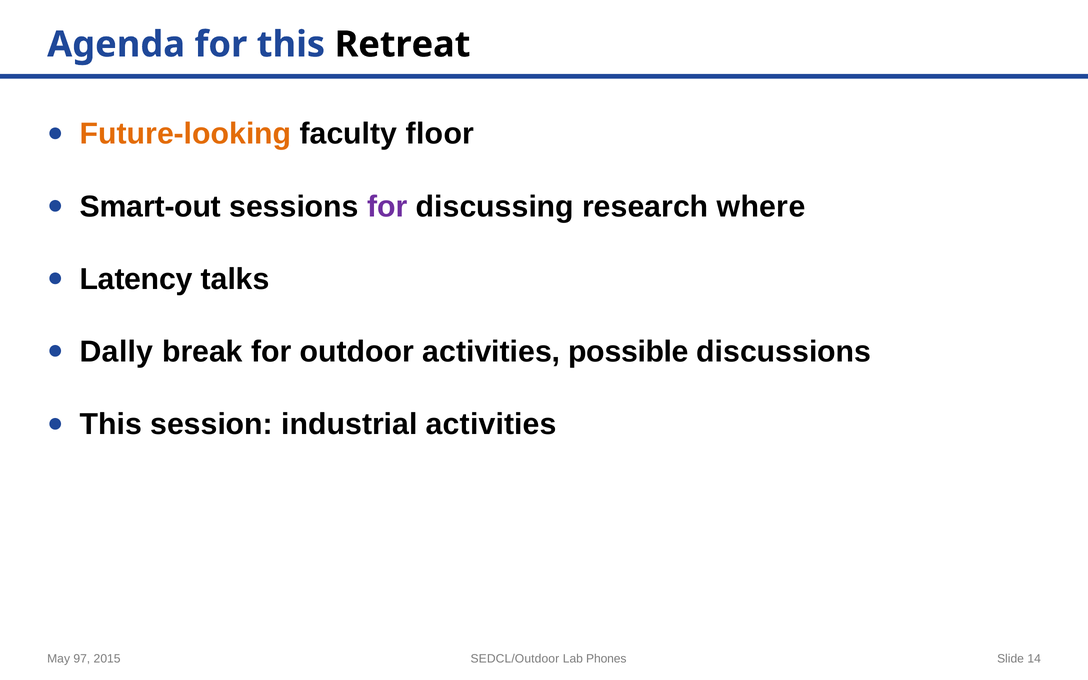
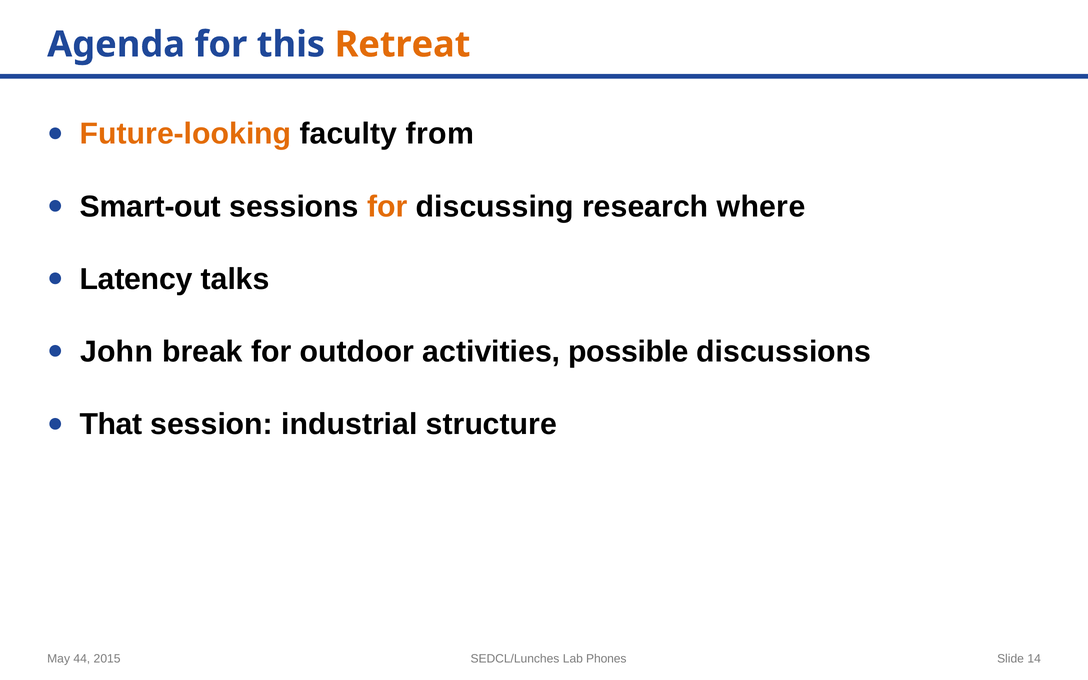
Retreat colour: black -> orange
floor: floor -> from
for at (387, 207) colour: purple -> orange
Dally: Dally -> John
This at (111, 424): This -> That
industrial activities: activities -> structure
97: 97 -> 44
SEDCL/Outdoor: SEDCL/Outdoor -> SEDCL/Lunches
